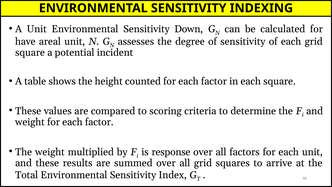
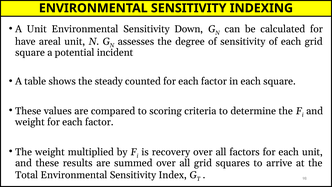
height: height -> steady
response: response -> recovery
